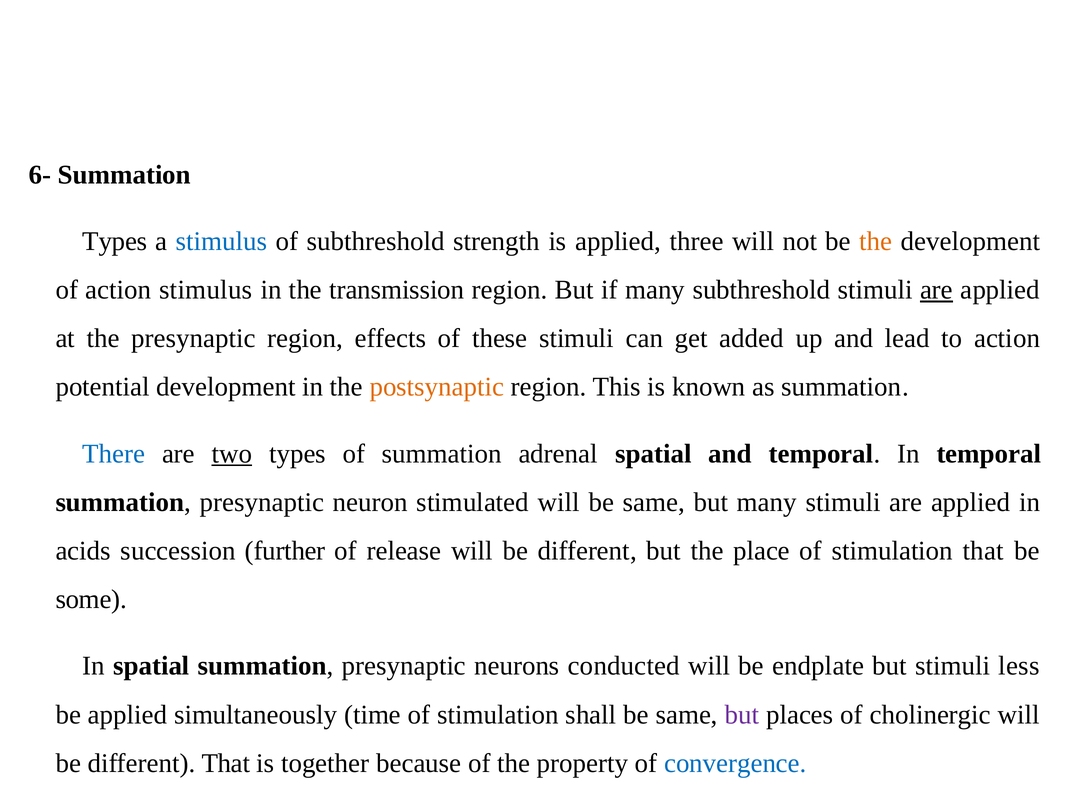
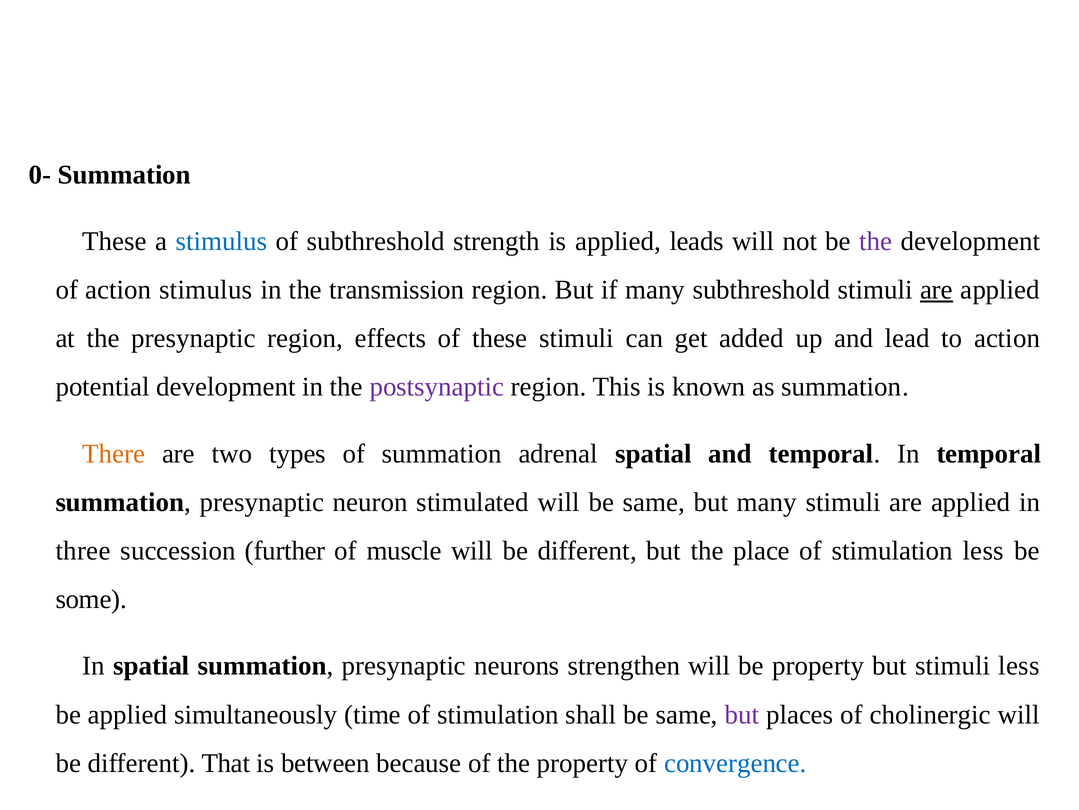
6-: 6- -> 0-
Types at (115, 241): Types -> These
three: three -> leads
the at (876, 241) colour: orange -> purple
postsynaptic colour: orange -> purple
There colour: blue -> orange
two underline: present -> none
acids: acids -> three
release: release -> muscle
stimulation that: that -> less
conducted: conducted -> strengthen
be endplate: endplate -> property
together: together -> between
